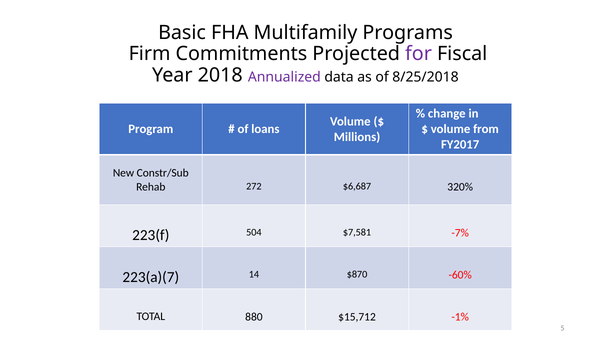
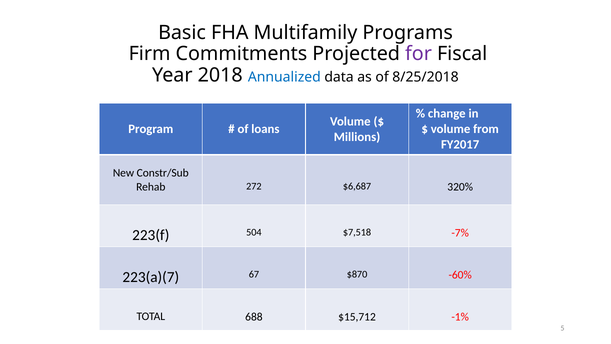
Annualized colour: purple -> blue
$7,581: $7,581 -> $7,518
14: 14 -> 67
880: 880 -> 688
